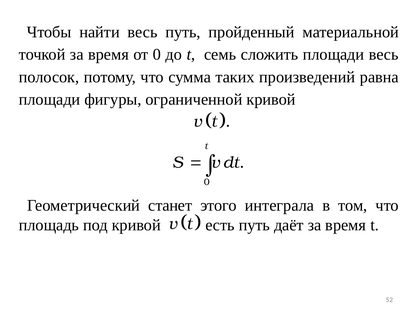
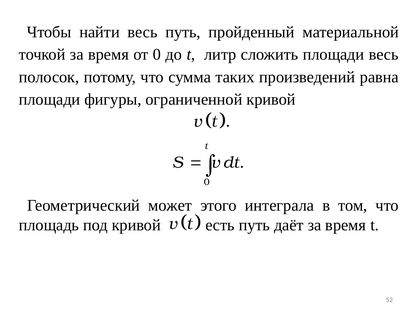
семь: семь -> литр
станет: станет -> может
